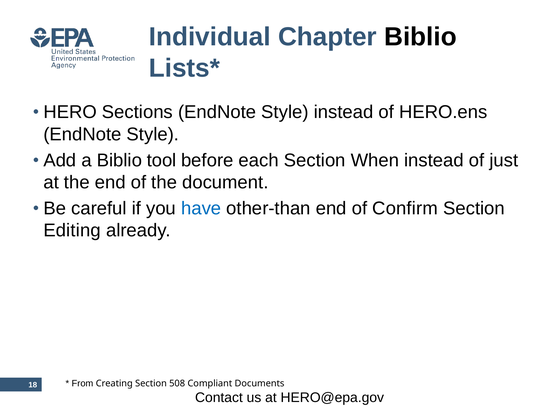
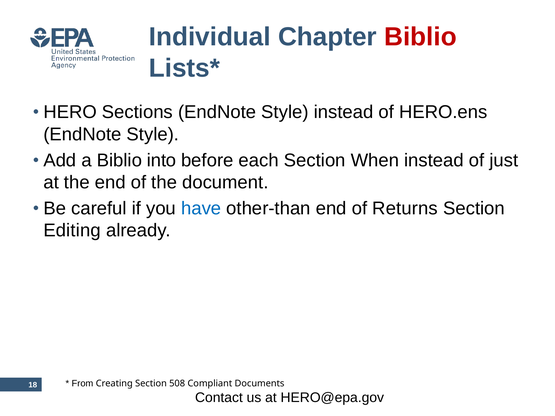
Biblio at (420, 37) colour: black -> red
tool: tool -> into
Confirm: Confirm -> Returns
